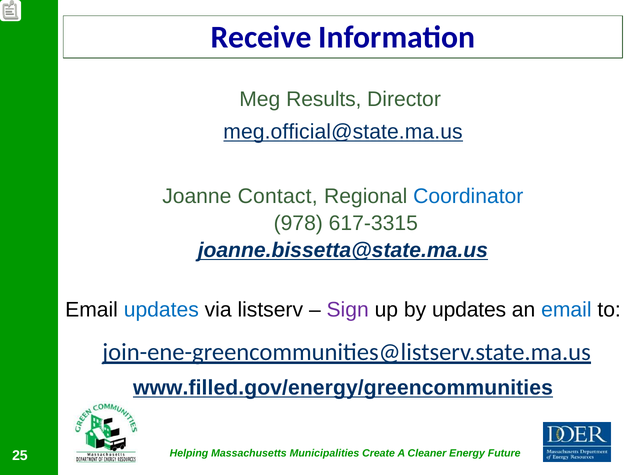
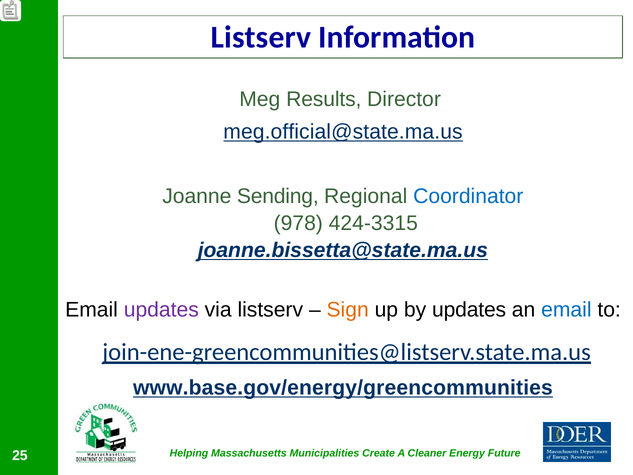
Receive at (261, 38): Receive -> Listserv
Contact: Contact -> Sending
617-3315: 617-3315 -> 424-3315
updates at (161, 310) colour: blue -> purple
Sign colour: purple -> orange
www.filled.gov/energy/greencommunities: www.filled.gov/energy/greencommunities -> www.base.gov/energy/greencommunities
